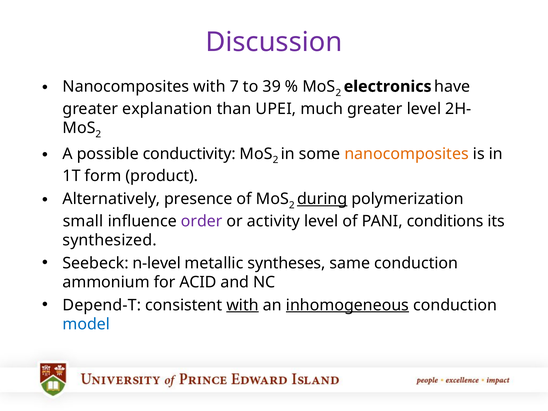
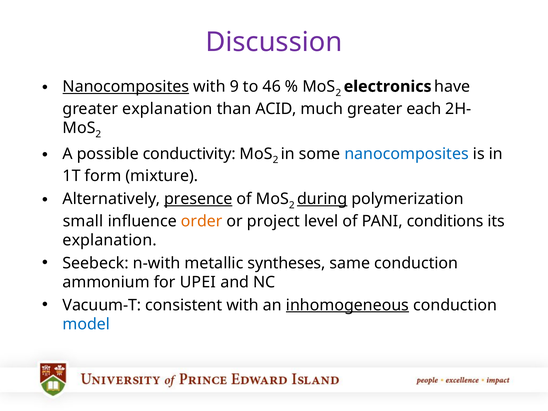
Nanocomposites at (126, 87) underline: none -> present
7: 7 -> 9
39: 39 -> 46
UPEI: UPEI -> ACID
greater level: level -> each
nanocomposites at (407, 154) colour: orange -> blue
product: product -> mixture
presence underline: none -> present
order colour: purple -> orange
activity: activity -> project
synthesized at (110, 240): synthesized -> explanation
n-level: n-level -> n-with
ACID: ACID -> UPEI
Depend-T: Depend-T -> Vacuum-T
with at (243, 305) underline: present -> none
